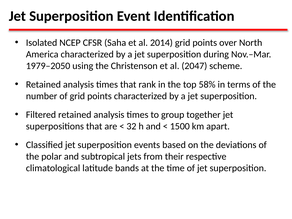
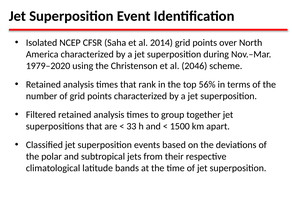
1979–2050: 1979–2050 -> 1979–2020
2047: 2047 -> 2046
58%: 58% -> 56%
32: 32 -> 33
